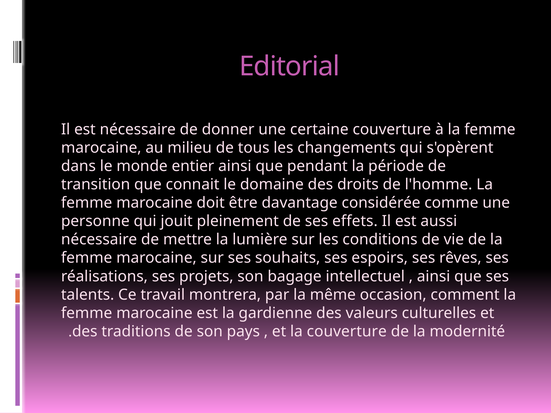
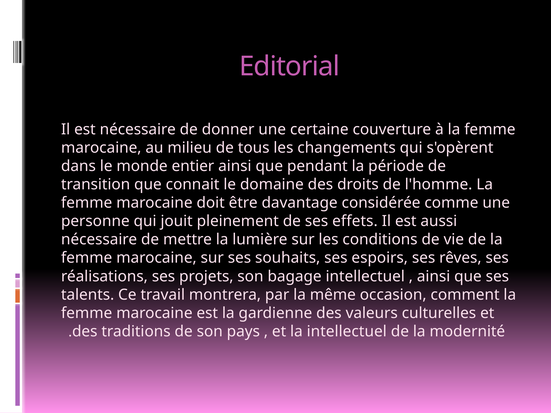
la couverture: couverture -> intellectuel
